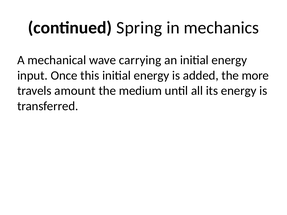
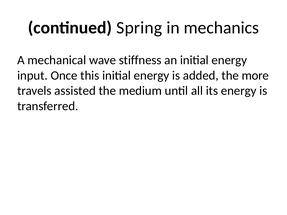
carrying: carrying -> stiffness
amount: amount -> assisted
